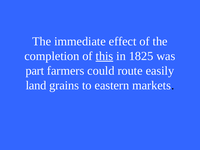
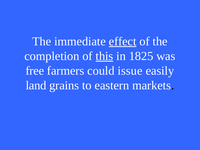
effect underline: none -> present
part: part -> free
route: route -> issue
